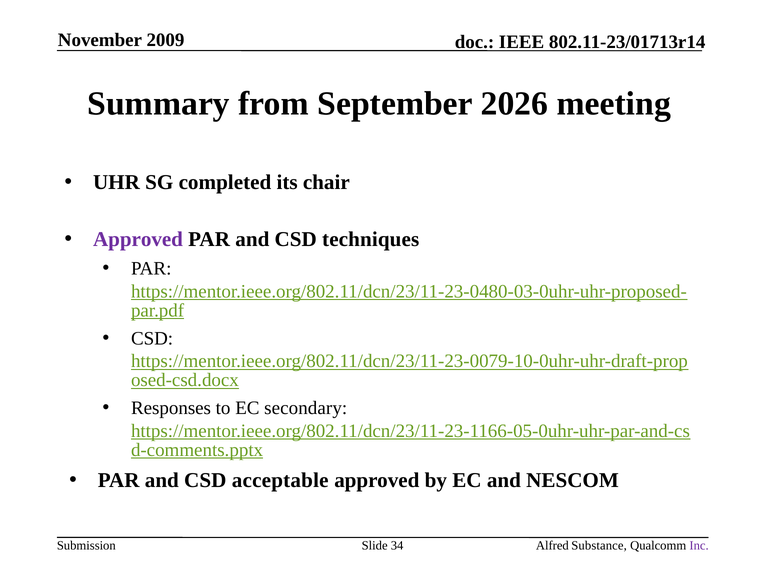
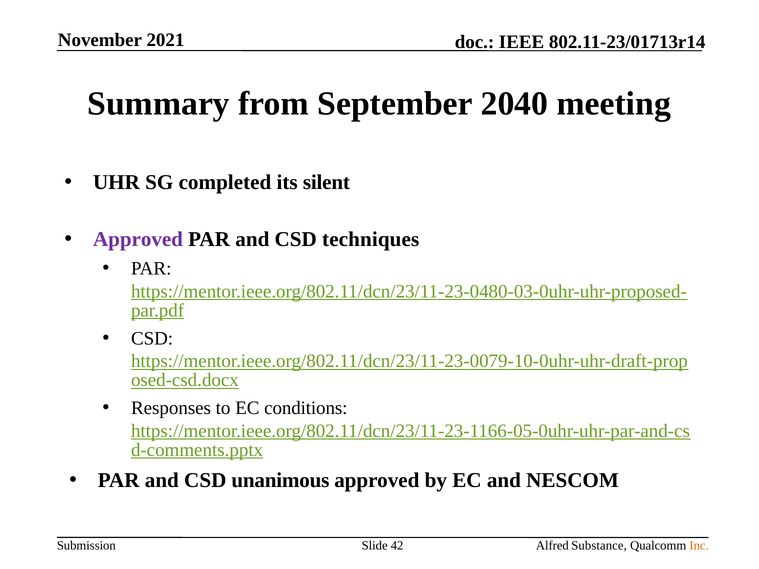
2009: 2009 -> 2021
2026: 2026 -> 2040
chair: chair -> silent
secondary: secondary -> conditions
acceptable: acceptable -> unanimous
34: 34 -> 42
Inc colour: purple -> orange
